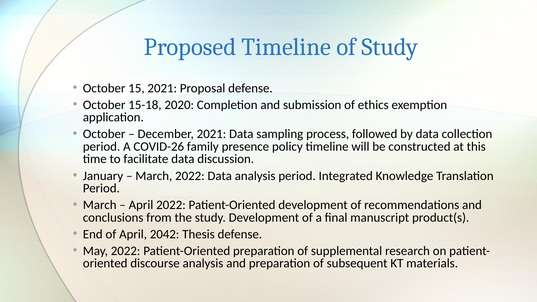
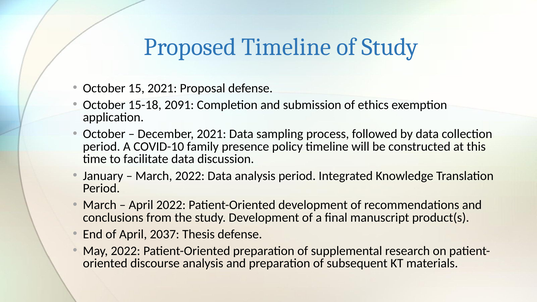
2020: 2020 -> 2091
COVID-26: COVID-26 -> COVID-10
2042: 2042 -> 2037
